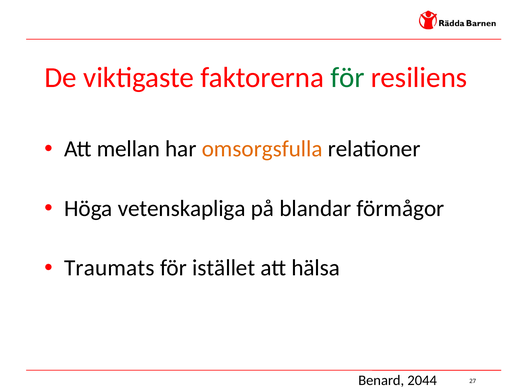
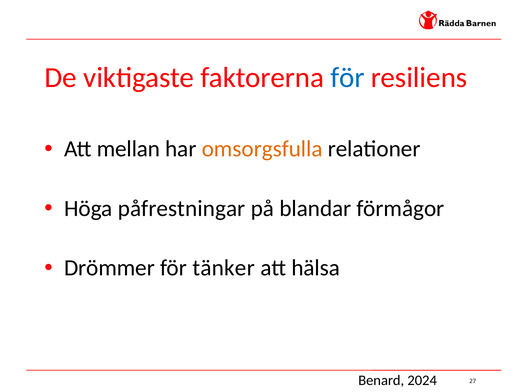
för at (348, 77) colour: green -> blue
vetenskapliga: vetenskapliga -> påfrestningar
Traumats: Traumats -> Drömmer
istället: istället -> tänker
2044: 2044 -> 2024
